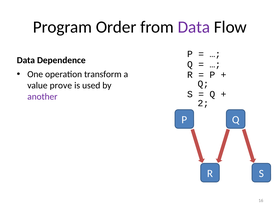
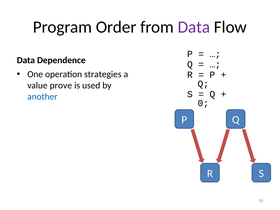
transform: transform -> strategies
another colour: purple -> blue
2: 2 -> 0
